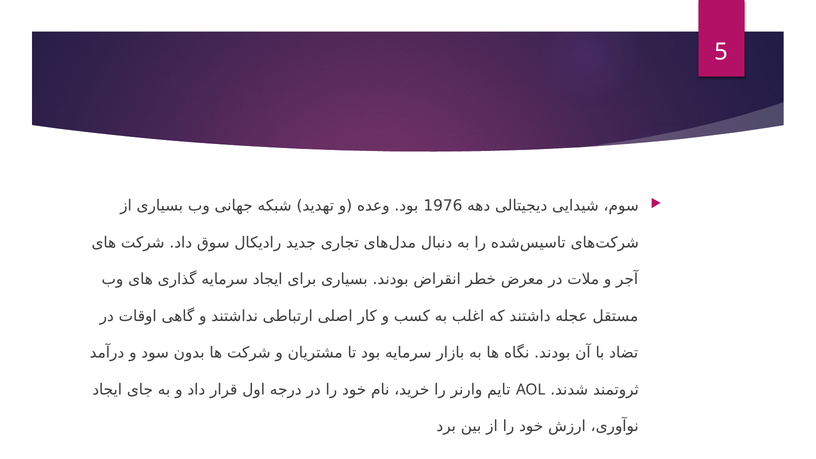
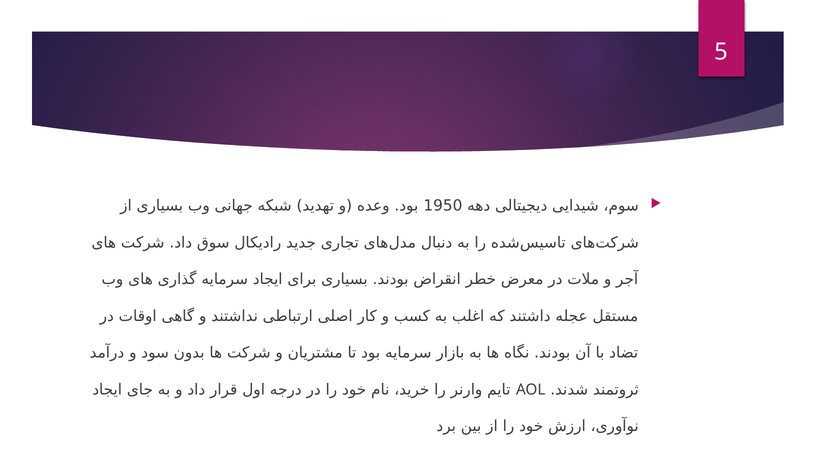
1976: 1976 -> 1950
